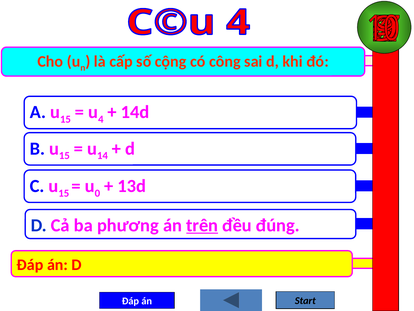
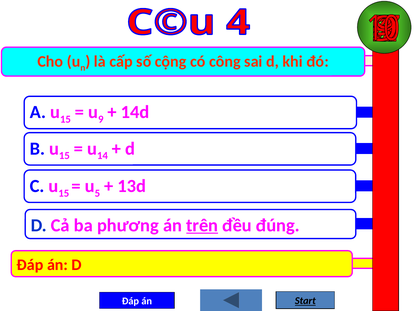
4: 4 -> 9
0: 0 -> 5
Start underline: none -> present
